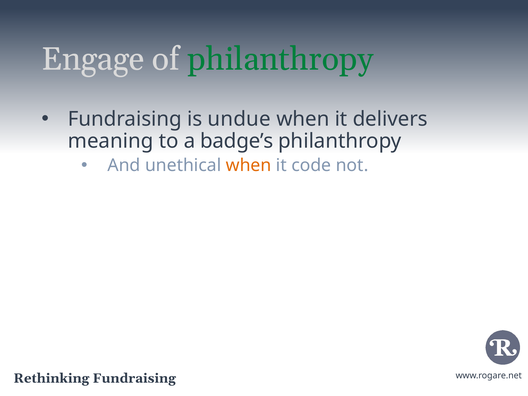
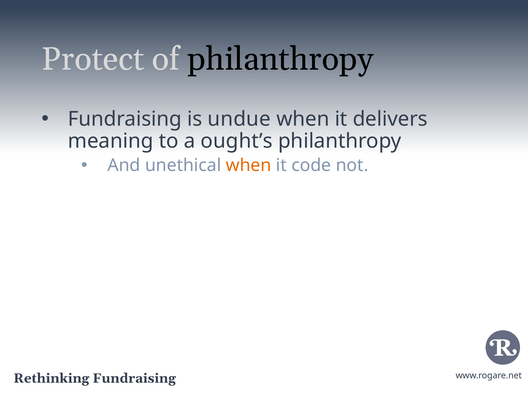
Engage: Engage -> Protect
philanthropy at (280, 59) colour: green -> black
badge’s: badge’s -> ought’s
